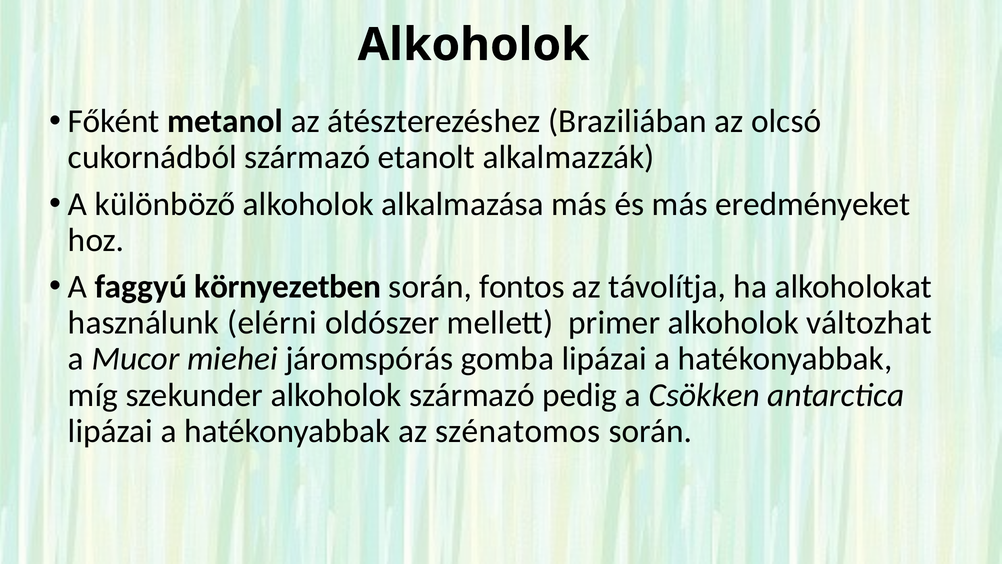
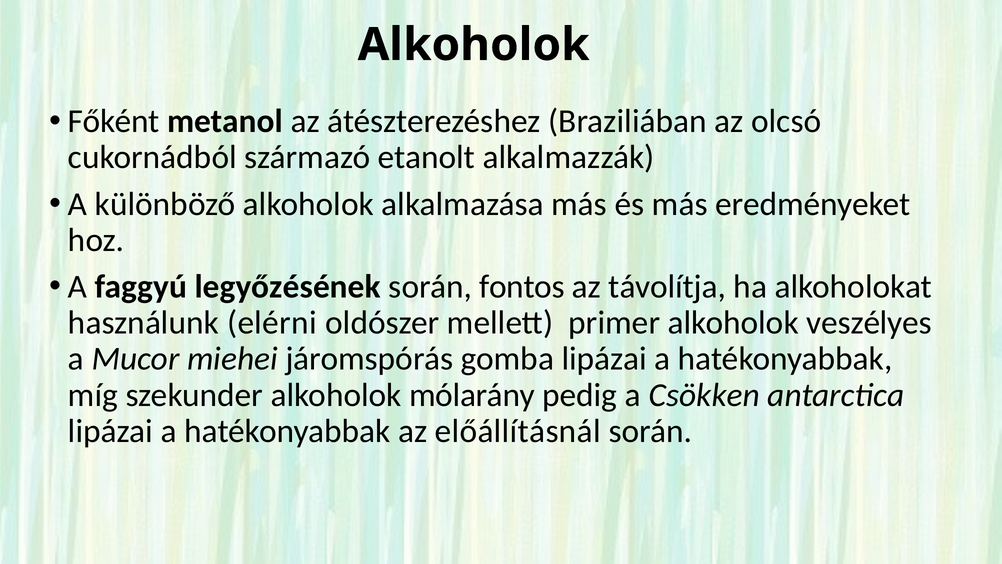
környezetben: környezetben -> legyőzésének
változhat: változhat -> veszélyes
alkoholok származó: származó -> mólarány
szénatomos: szénatomos -> előállításnál
